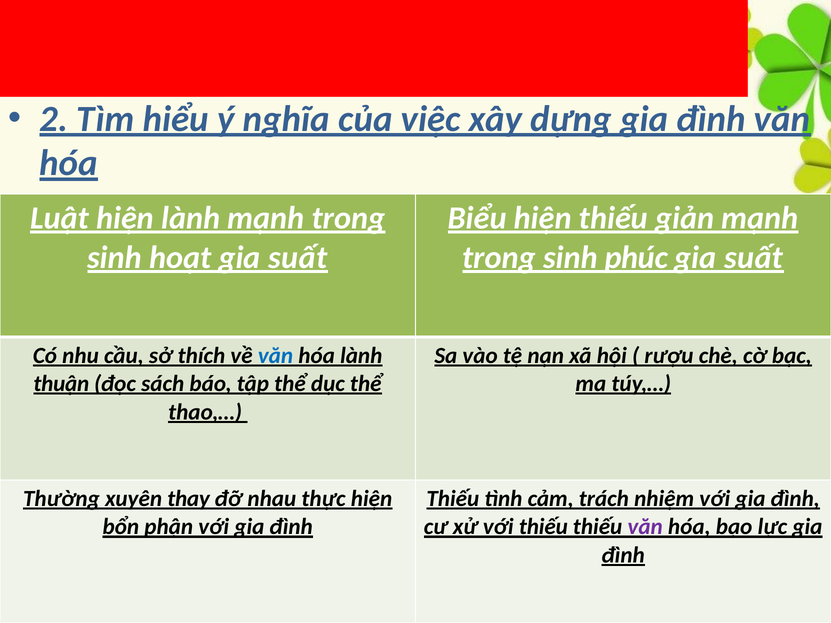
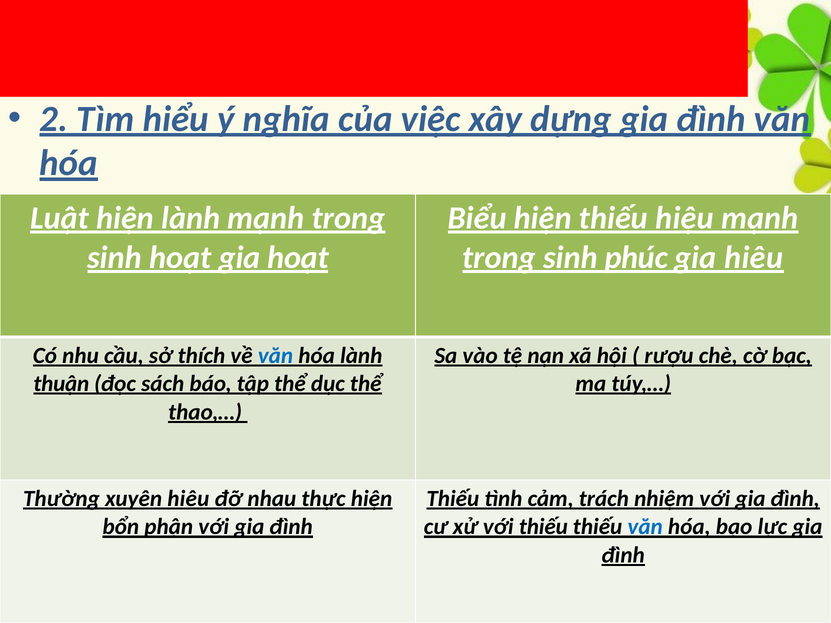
giản: giản -> hiệu
hoạt gia suất: suất -> hoạt
suất at (754, 258): suất -> hiêu
xuyên thay: thay -> hiêu
văn at (645, 527) colour: purple -> blue
